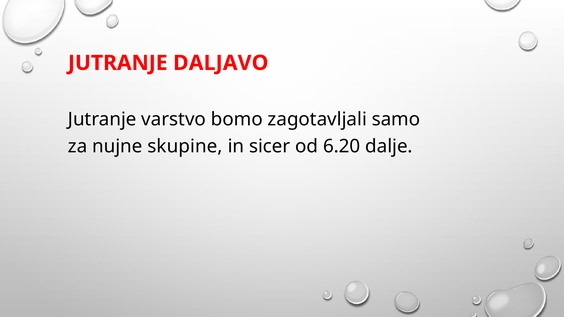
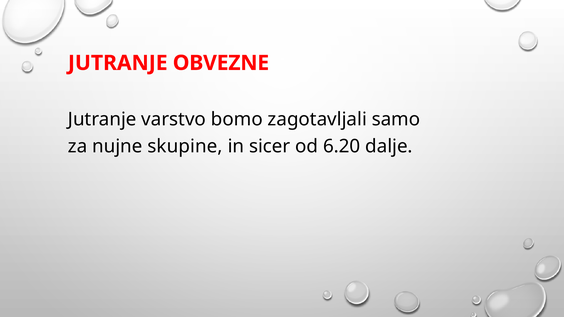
DALJAVO: DALJAVO -> OBVEZNE
